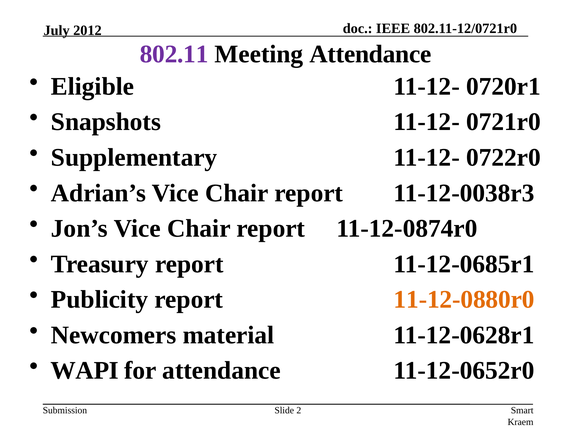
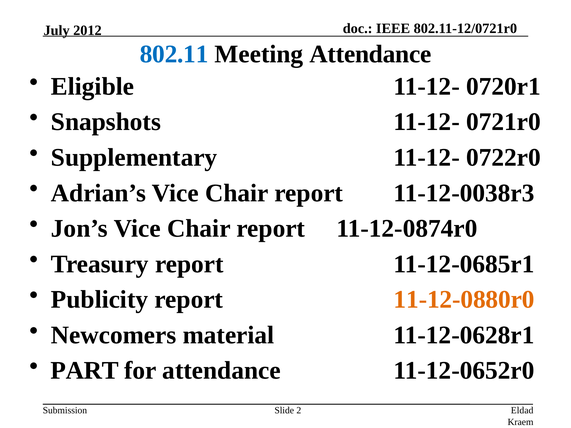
802.11 colour: purple -> blue
WAPI: WAPI -> PART
Smart: Smart -> Eldad
